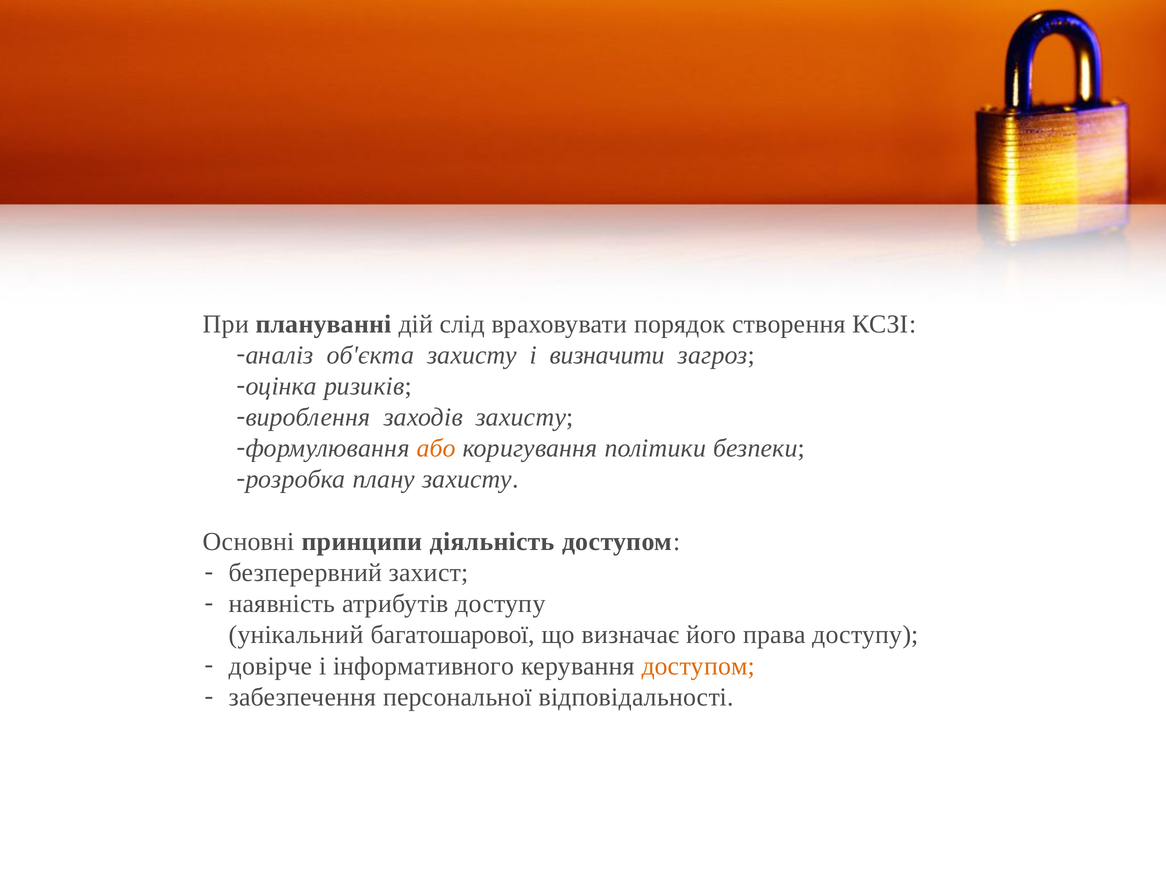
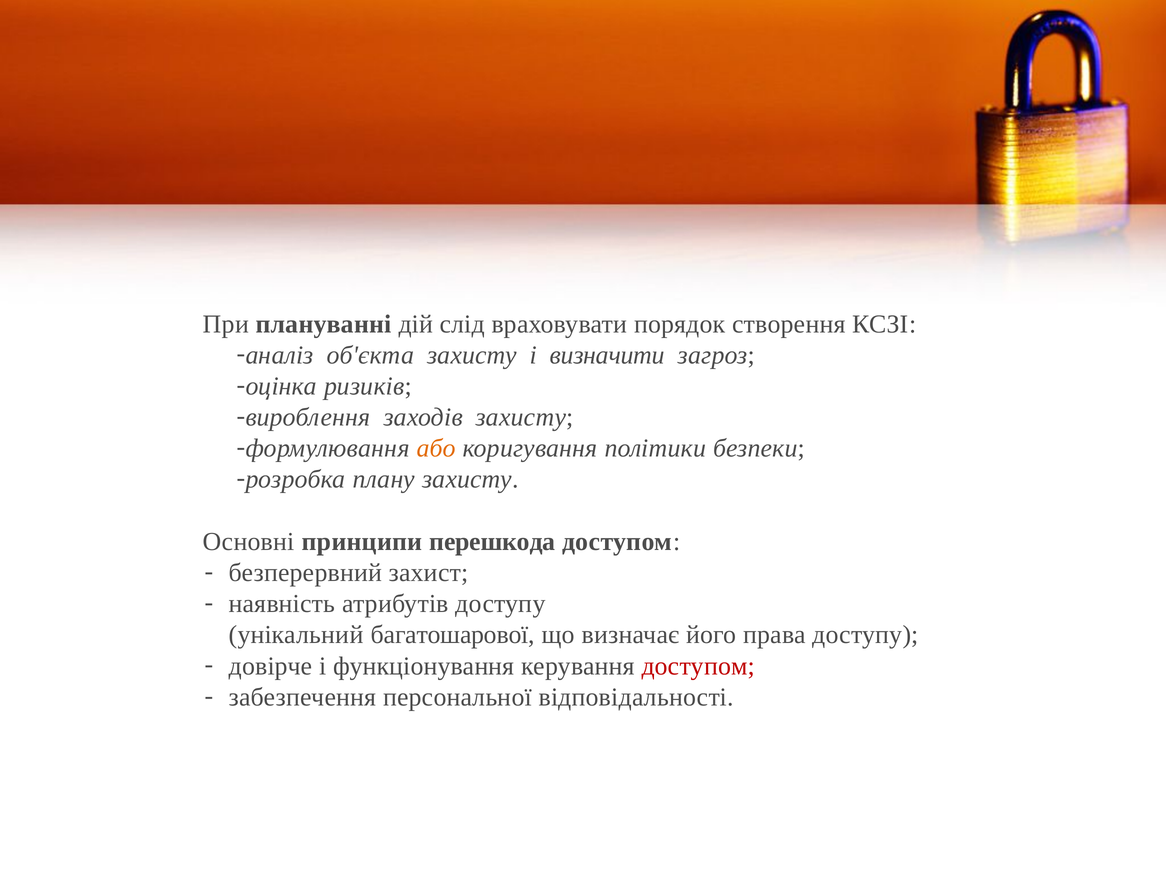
діяльність: діяльність -> перешкода
інформативного: інформативного -> функціонування
доступом at (698, 666) colour: orange -> red
